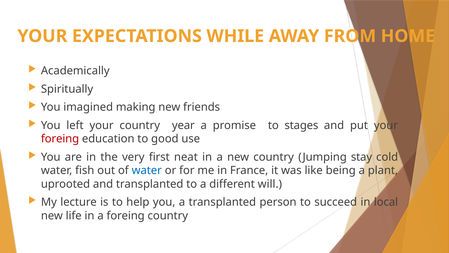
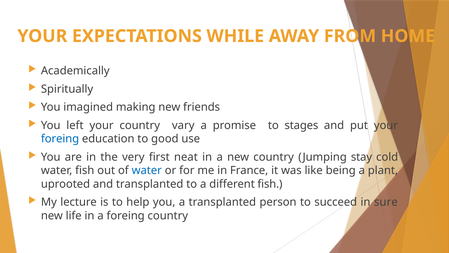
year: year -> vary
foreing at (60, 139) colour: red -> blue
different will: will -> fish
local: local -> sure
